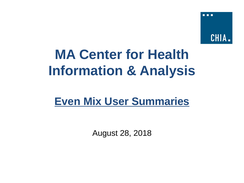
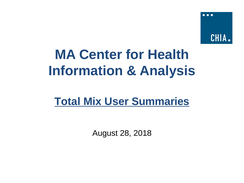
Even: Even -> Total
